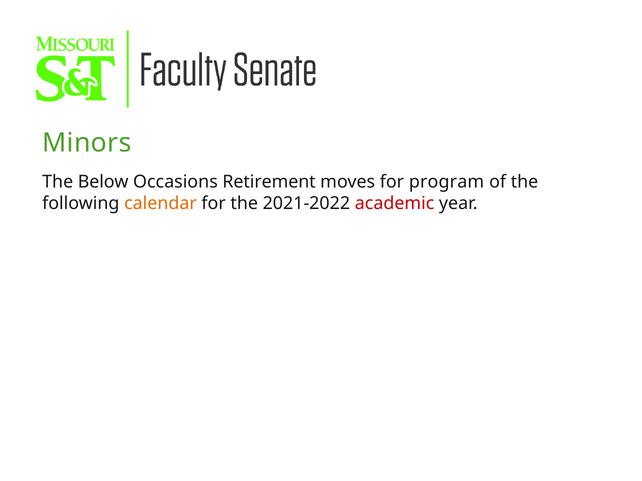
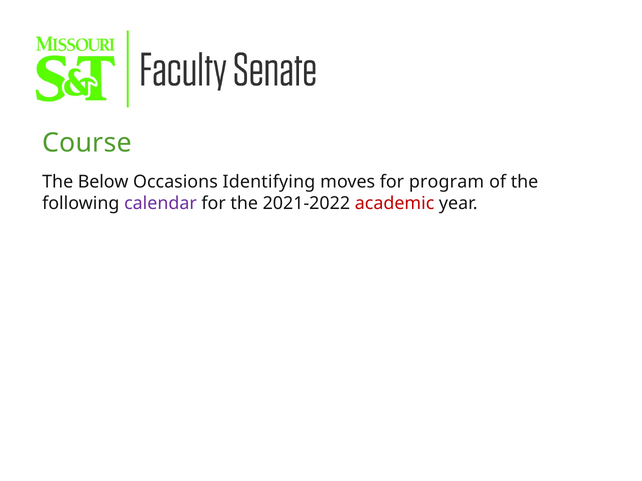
Minors: Minors -> Course
Retirement: Retirement -> Identifying
calendar colour: orange -> purple
